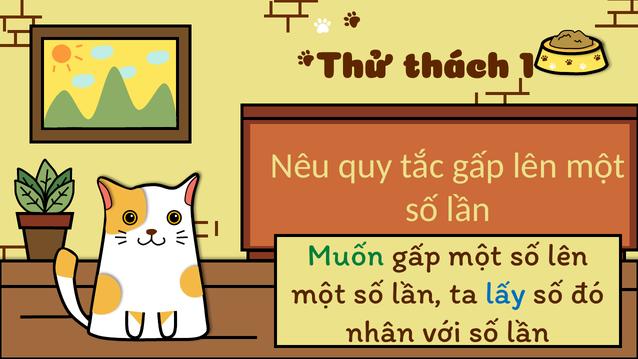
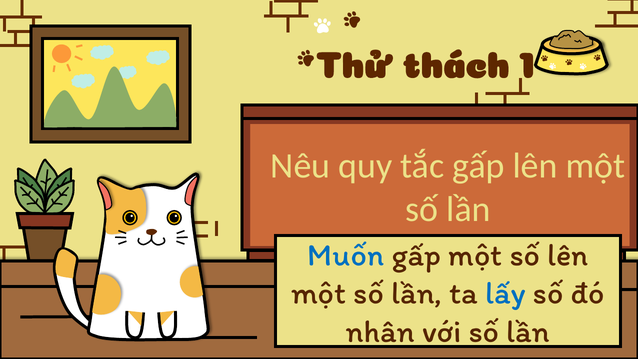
Muốn colour: green -> blue
